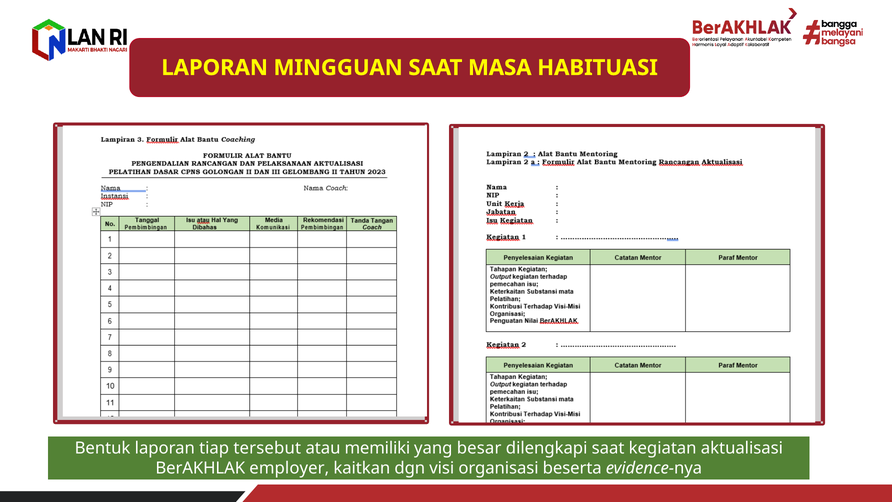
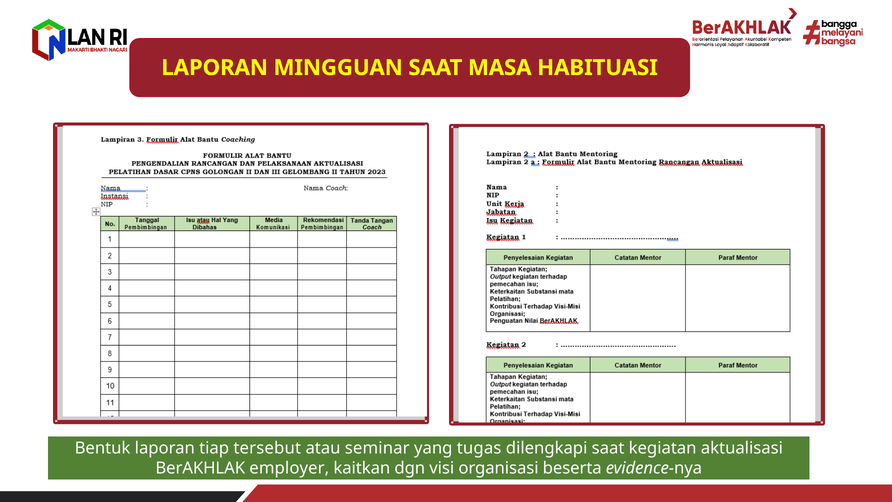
memiliki: memiliki -> seminar
besar: besar -> tugas
